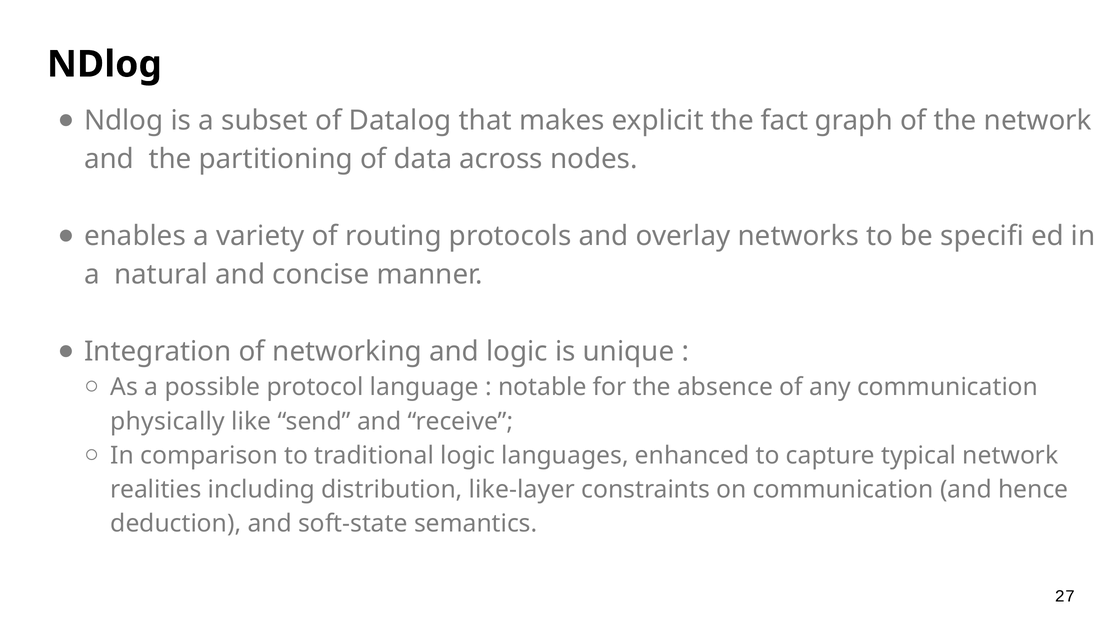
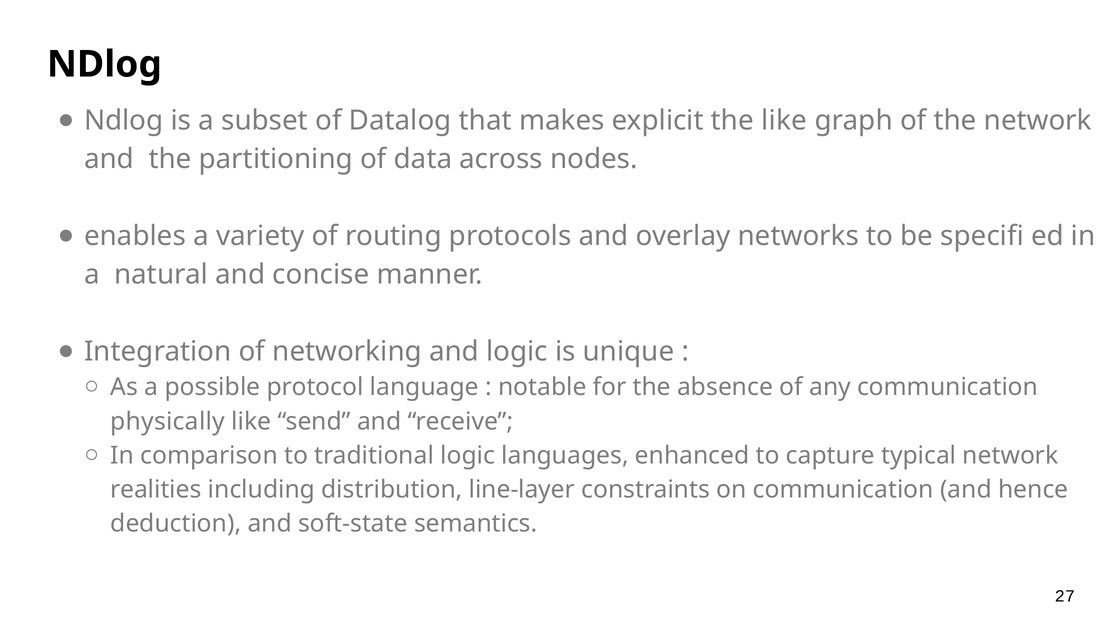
the fact: fact -> like
like-layer: like-layer -> line-layer
